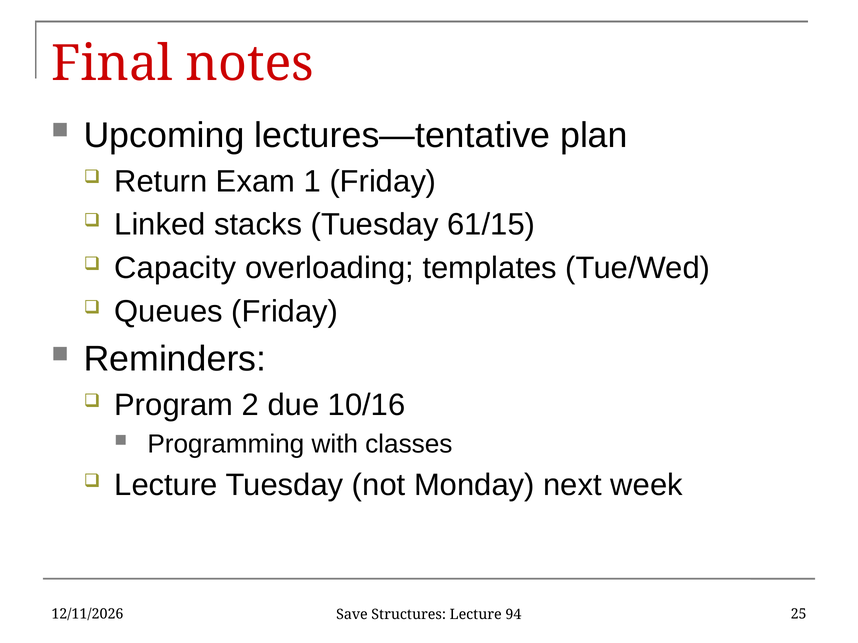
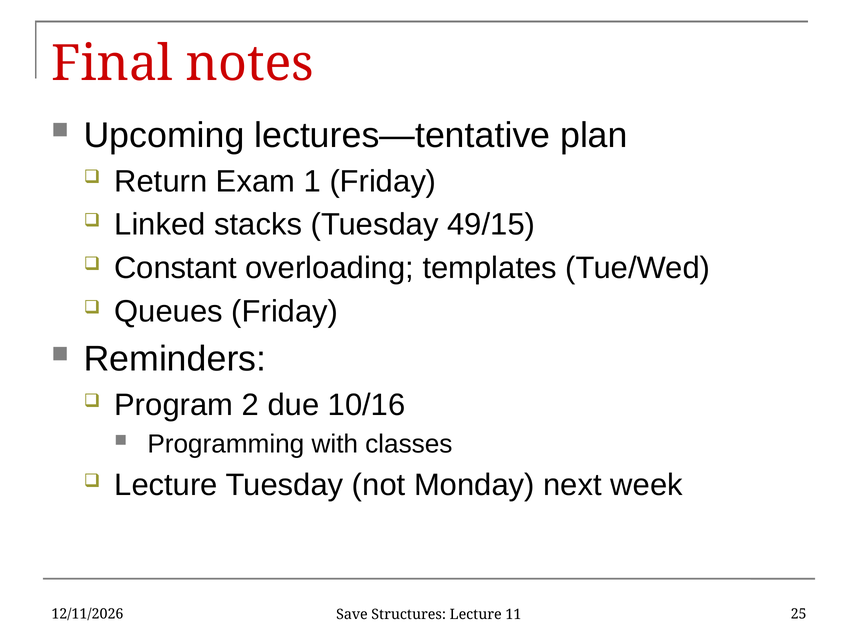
61/15: 61/15 -> 49/15
Capacity: Capacity -> Constant
94: 94 -> 11
